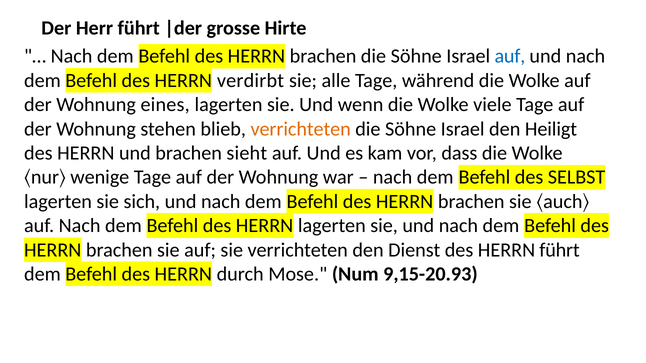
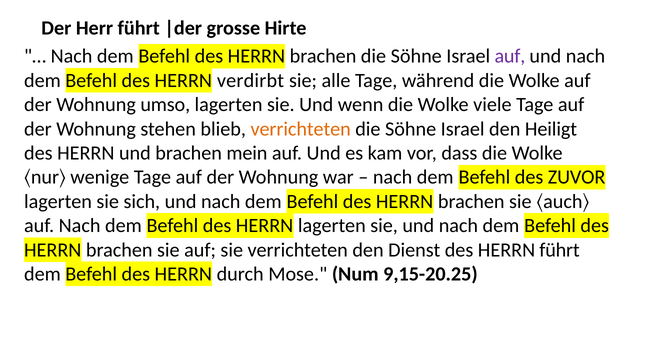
auf at (510, 56) colour: blue -> purple
eines: eines -> umso
sieht: sieht -> mein
SELBST: SELBST -> ZUVOR
9,15-20.93: 9,15-20.93 -> 9,15-20.25
